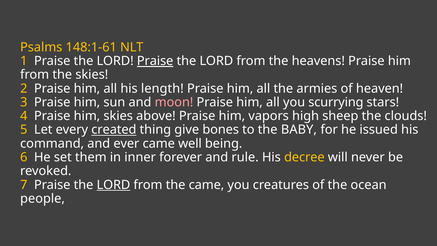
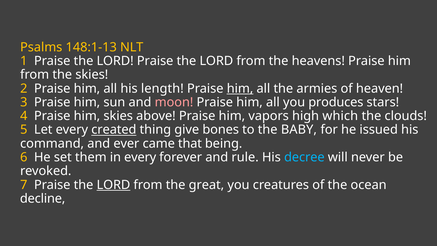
148:1-61: 148:1-61 -> 148:1-13
Praise at (155, 61) underline: present -> none
him at (240, 88) underline: none -> present
scurrying: scurrying -> produces
sheep: sheep -> which
well: well -> that
in inner: inner -> every
decree colour: yellow -> light blue
the came: came -> great
people: people -> decline
